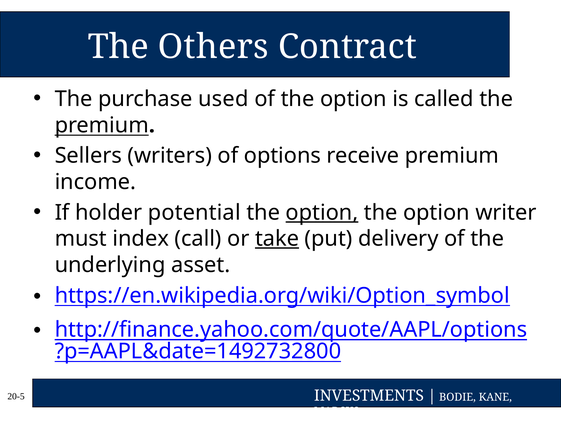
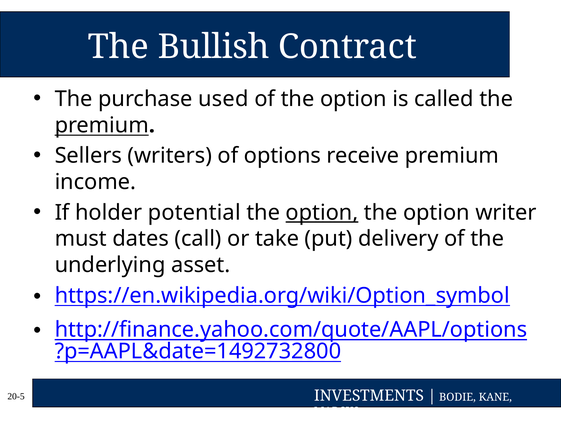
Others: Others -> Bullish
index: index -> dates
take underline: present -> none
